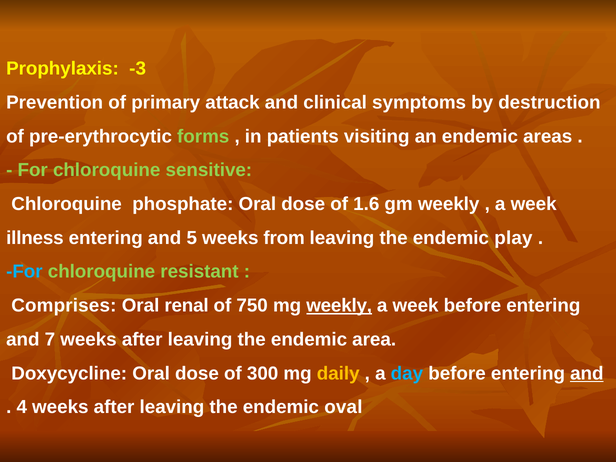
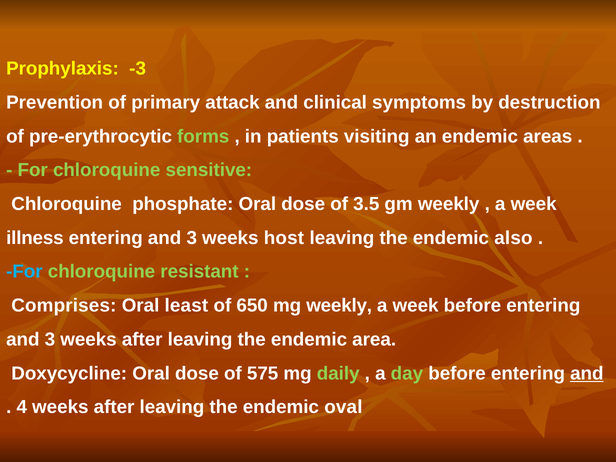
1.6: 1.6 -> 3.5
entering and 5: 5 -> 3
from: from -> host
play: play -> also
renal: renal -> least
750: 750 -> 650
weekly at (339, 306) underline: present -> none
7 at (50, 340): 7 -> 3
300: 300 -> 575
daily colour: yellow -> light green
day colour: light blue -> light green
